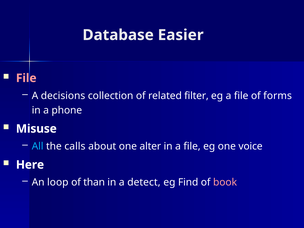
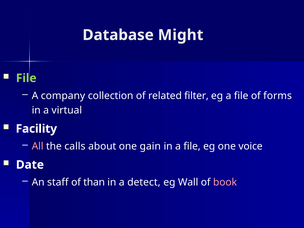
Easier: Easier -> Might
File at (26, 78) colour: pink -> light green
decisions: decisions -> company
phone: phone -> virtual
Misuse: Misuse -> Facility
All colour: light blue -> pink
alter: alter -> gain
Here: Here -> Date
loop: loop -> staff
Find: Find -> Wall
